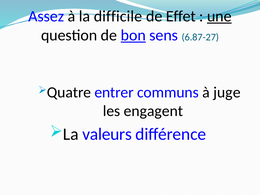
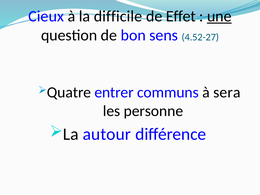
Assez: Assez -> Cieux
bon underline: present -> none
6.87-27: 6.87-27 -> 4.52-27
juge: juge -> sera
engagent: engagent -> personne
valeurs: valeurs -> autour
